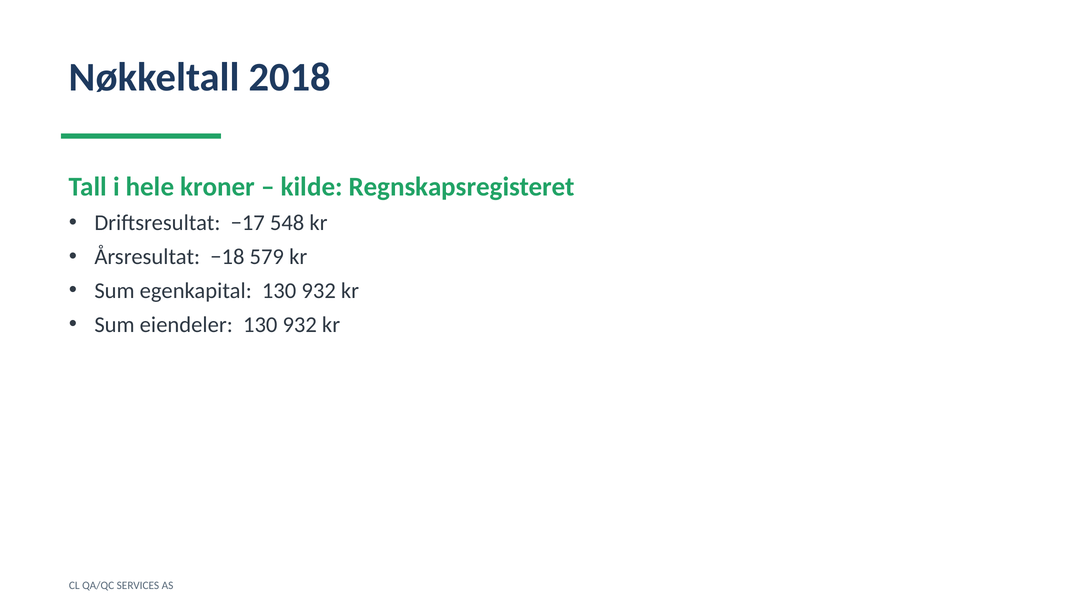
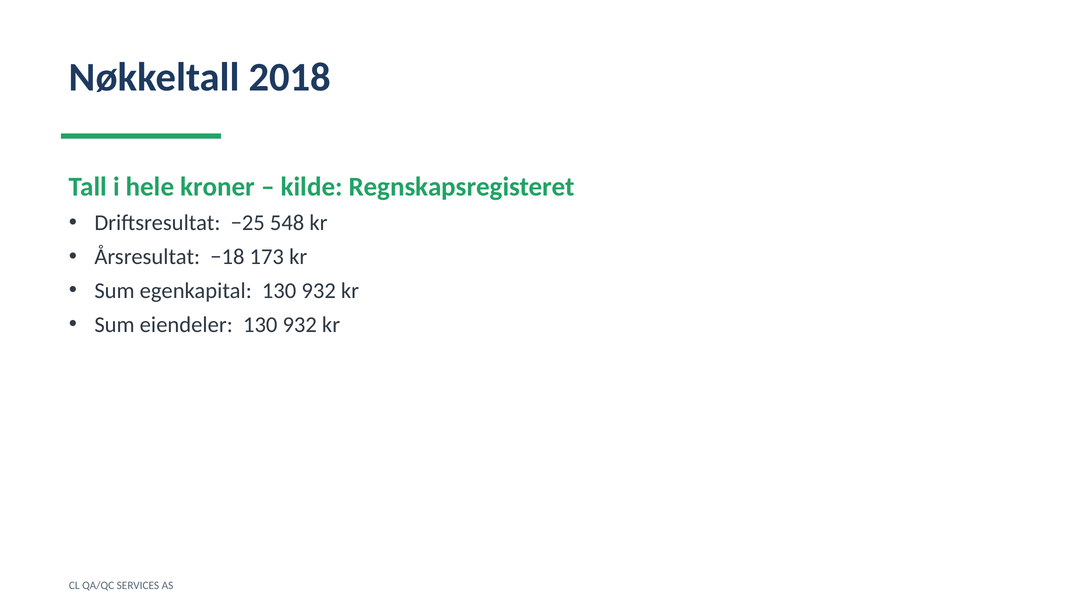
−17: −17 -> −25
579: 579 -> 173
